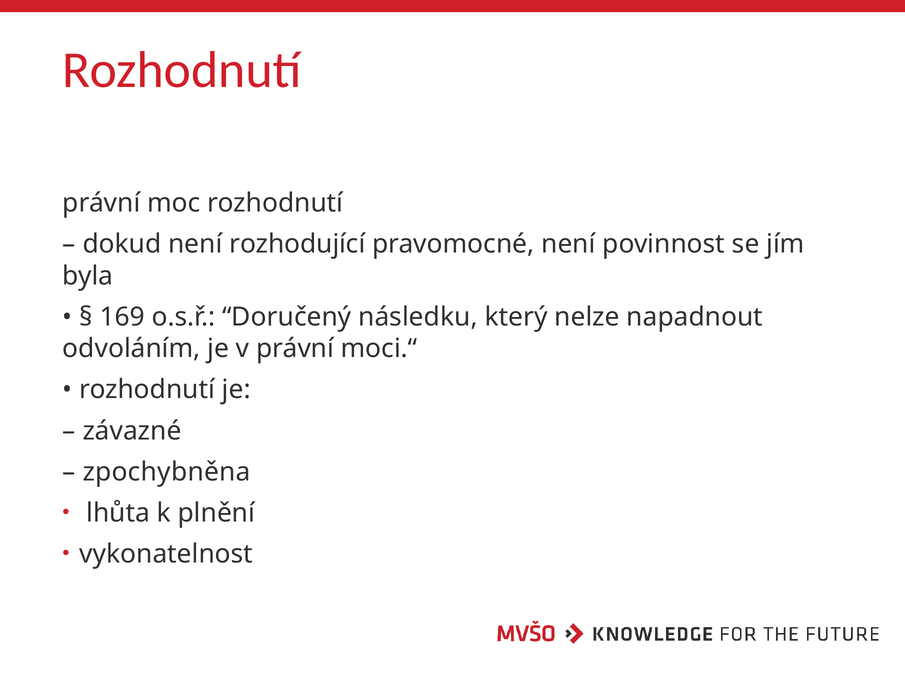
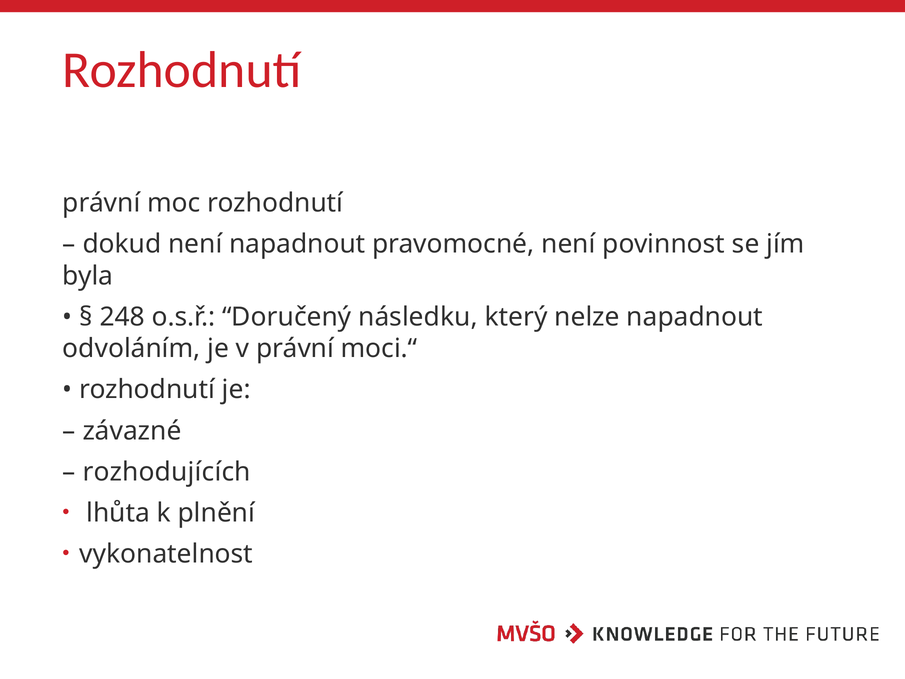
není rozhodující: rozhodující -> napadnout
169: 169 -> 248
zpochybněna: zpochybněna -> rozhodujících
